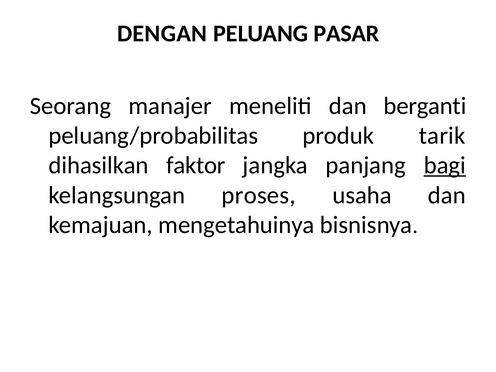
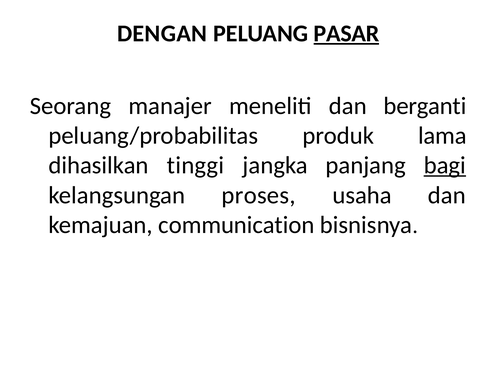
PASAR underline: none -> present
tarik: tarik -> lama
faktor: faktor -> tinggi
mengetahuinya: mengetahuinya -> communication
